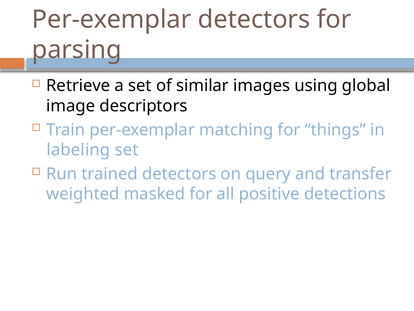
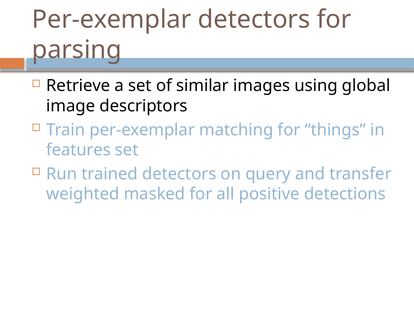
labeling: labeling -> features
